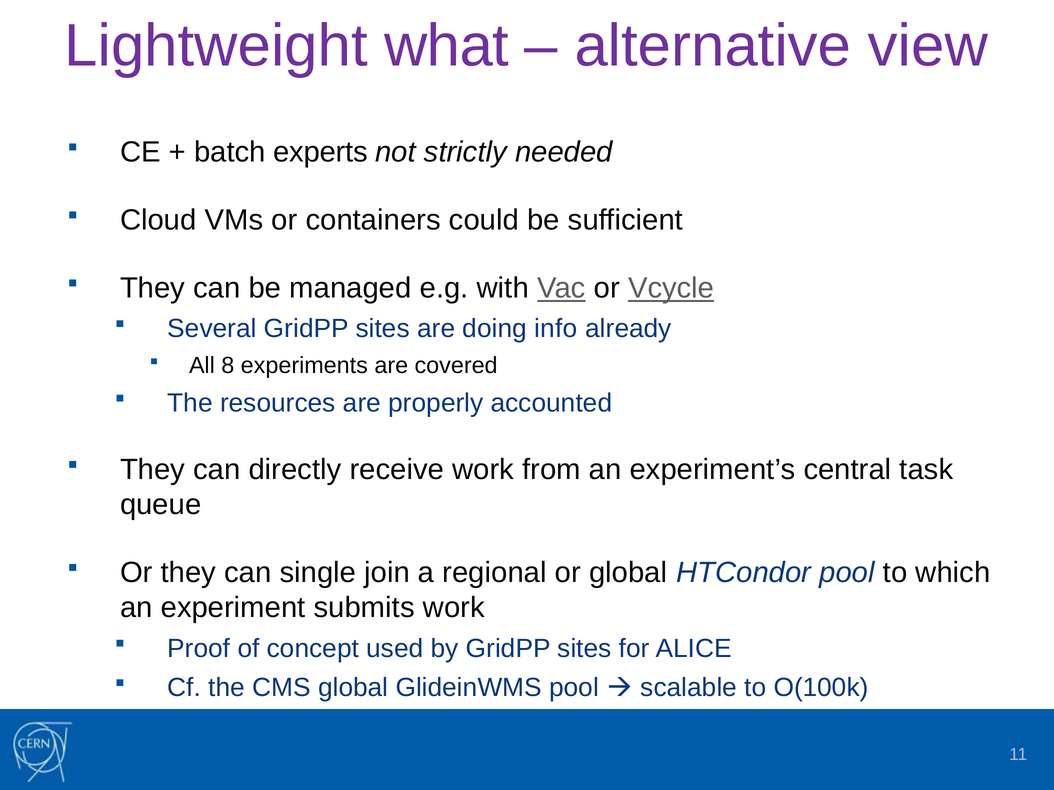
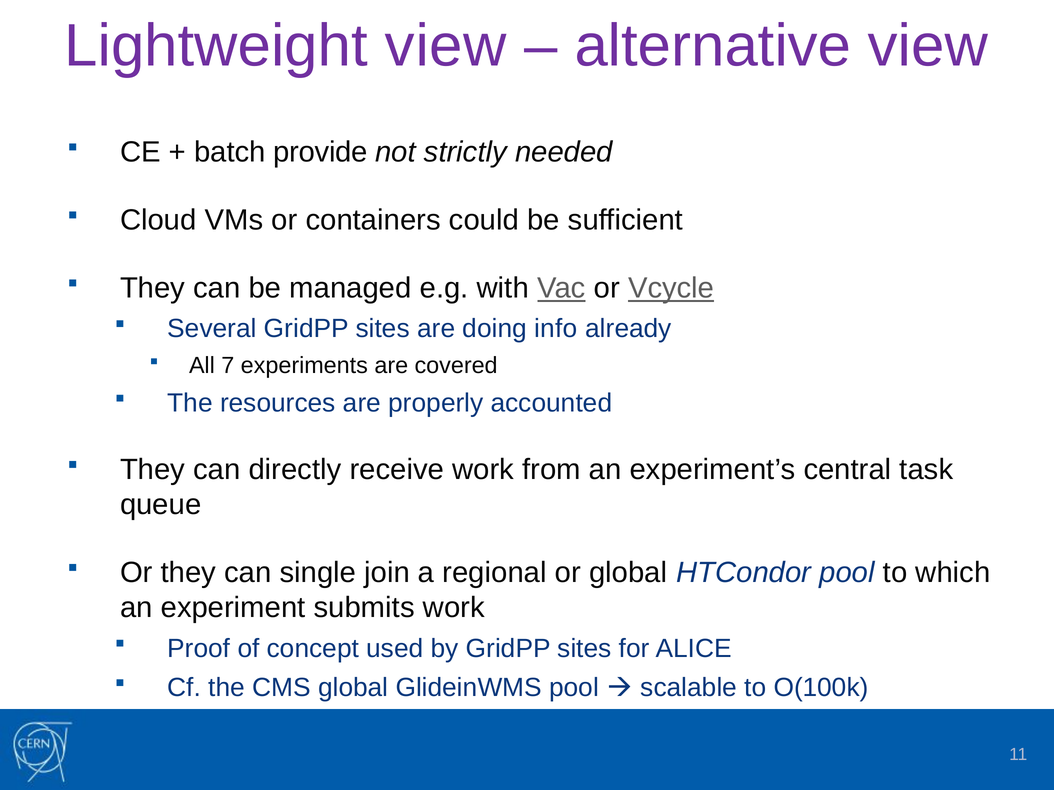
Lightweight what: what -> view
experts: experts -> provide
8: 8 -> 7
